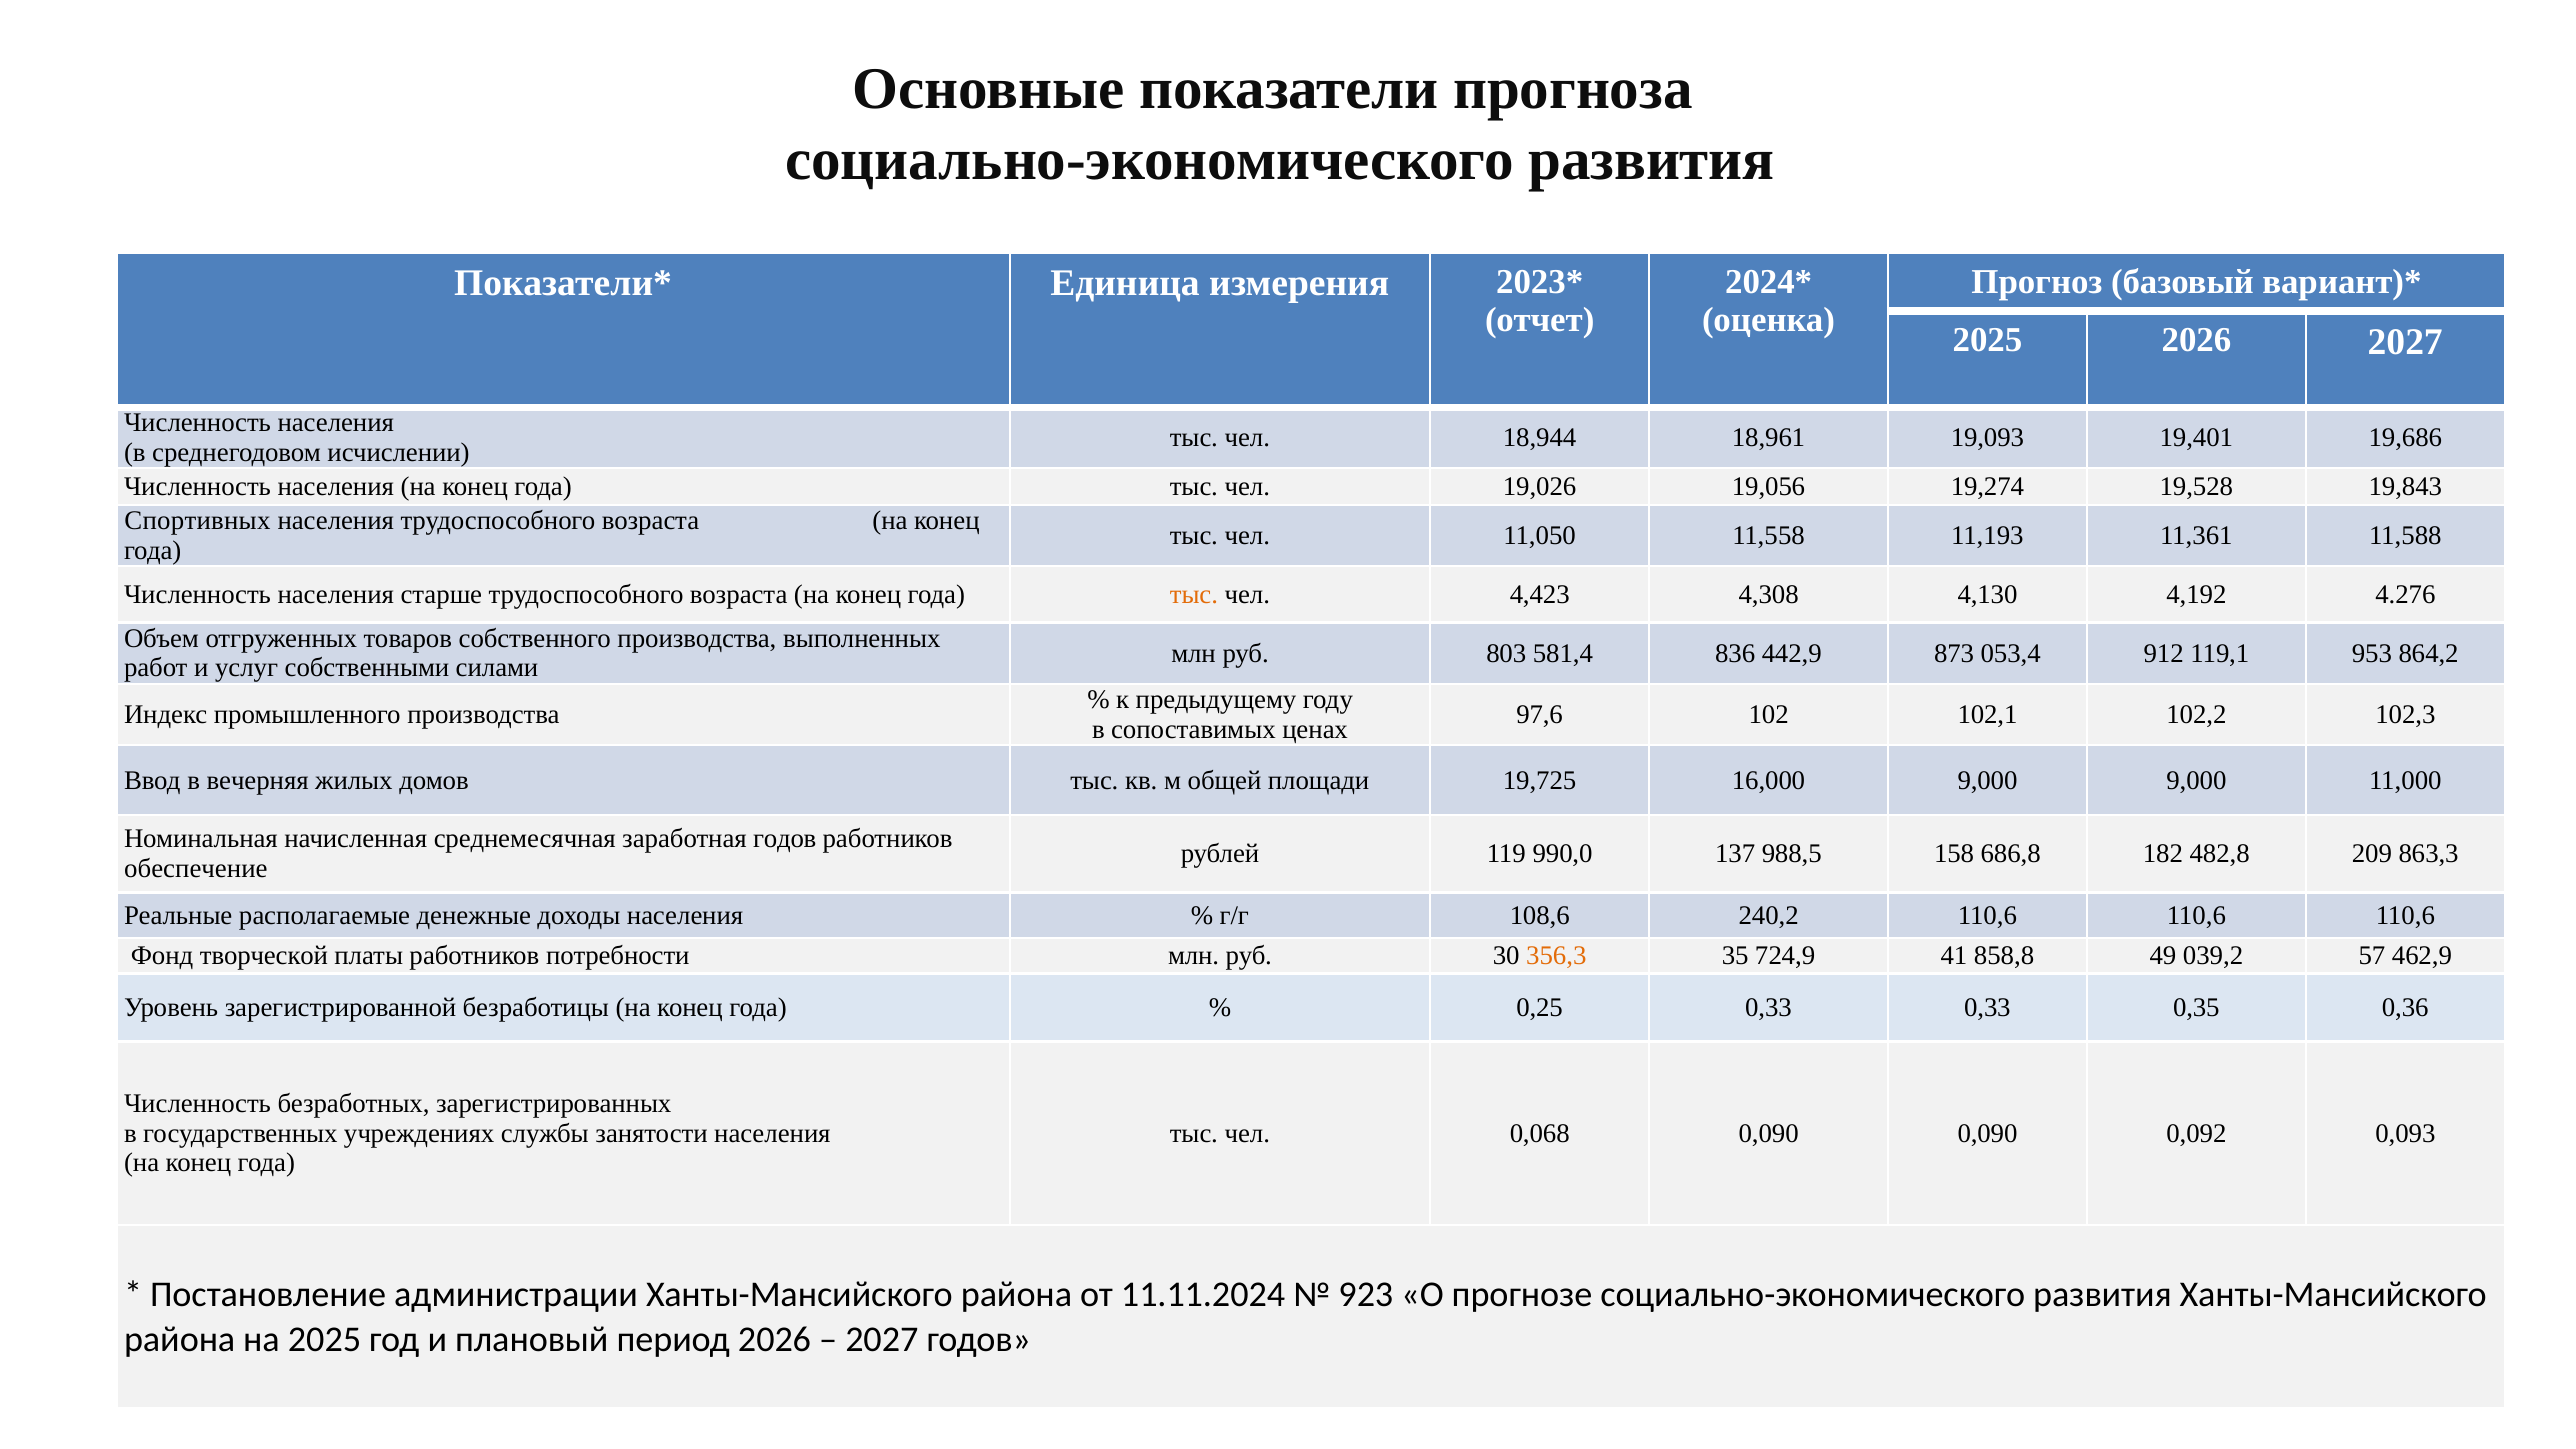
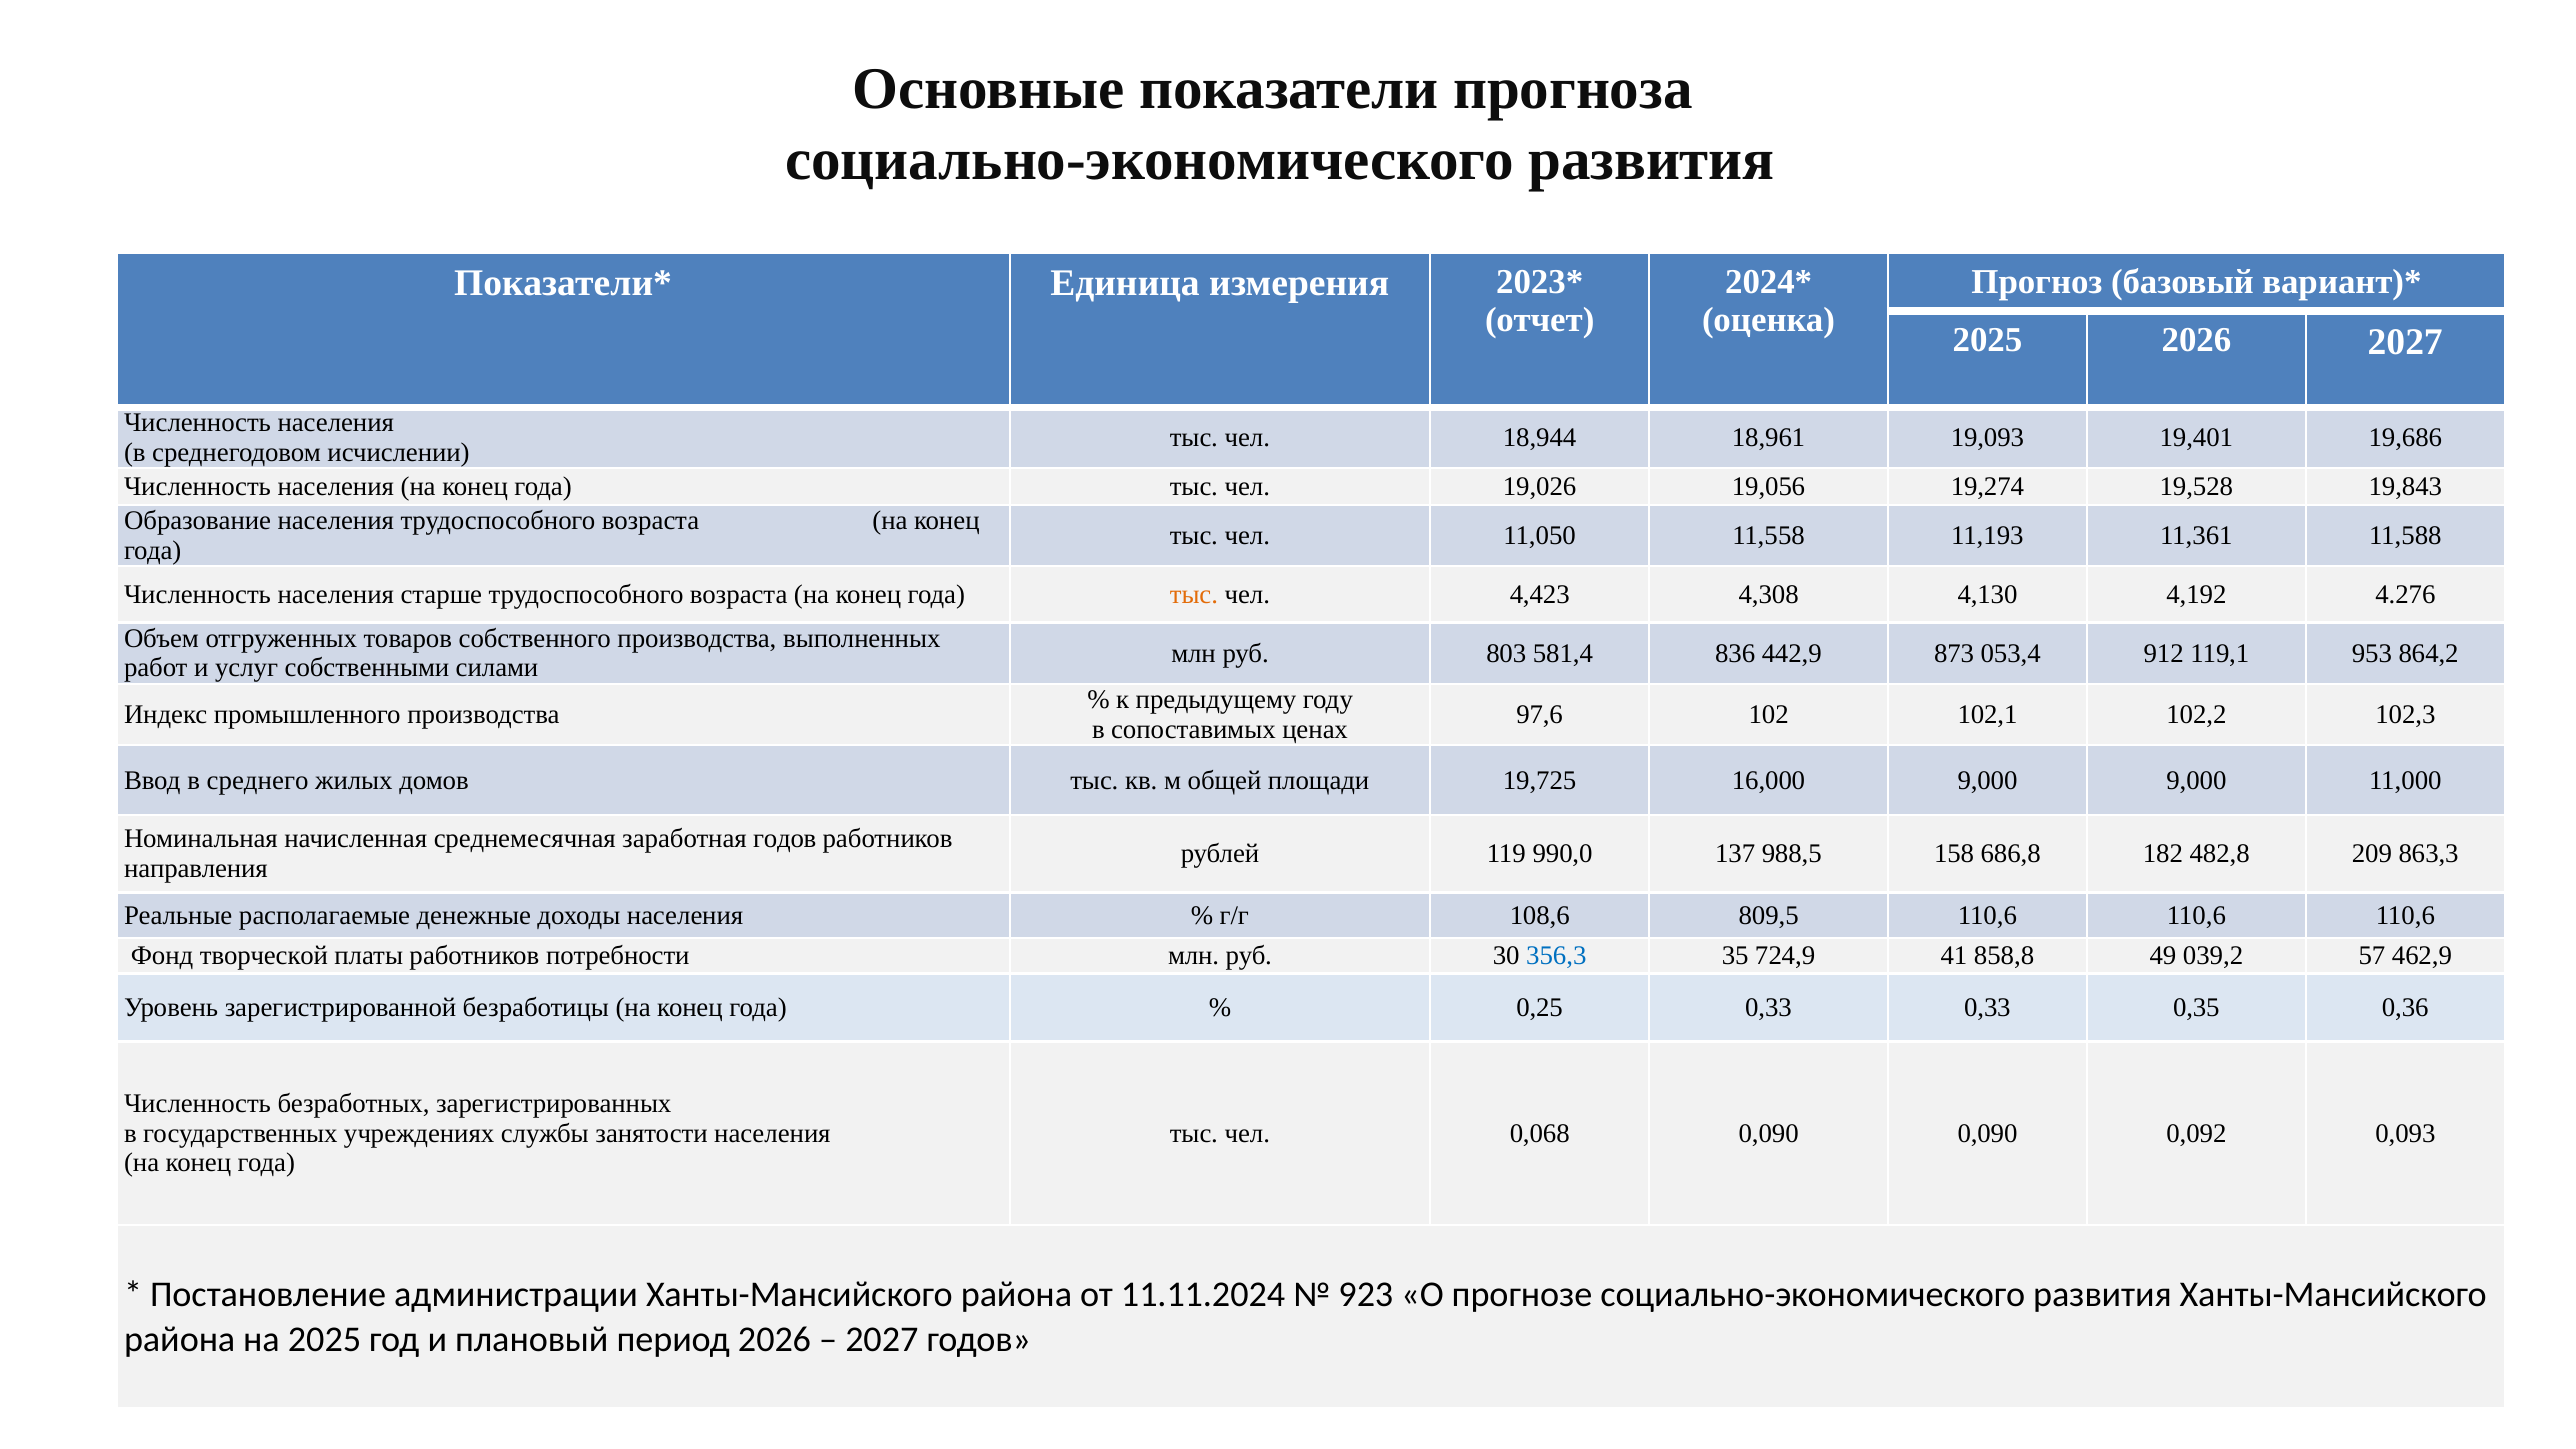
Спортивных: Спортивных -> Образование
вечерняя: вечерняя -> среднего
обеспечение: обеспечение -> направления
240,2: 240,2 -> 809,5
356,3 colour: orange -> blue
